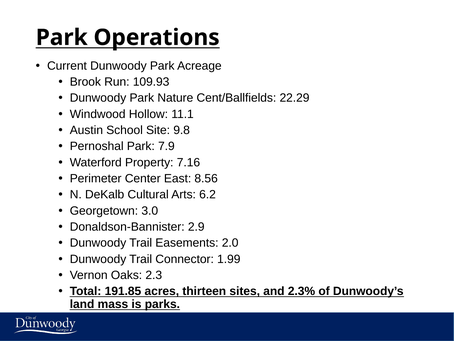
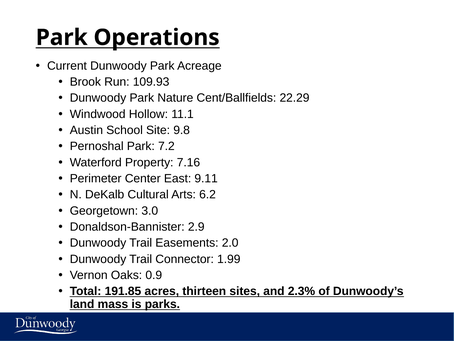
7.9: 7.9 -> 7.2
8.56: 8.56 -> 9.11
2.3: 2.3 -> 0.9
